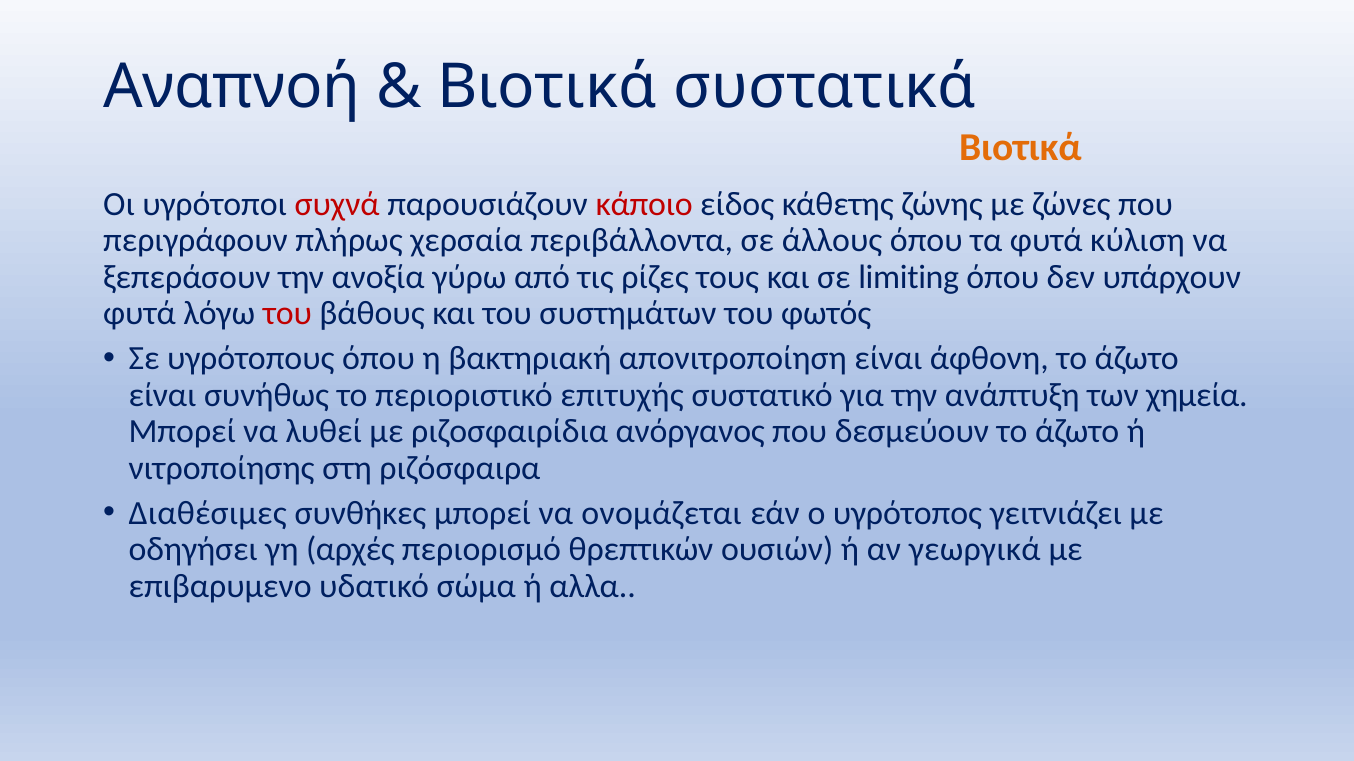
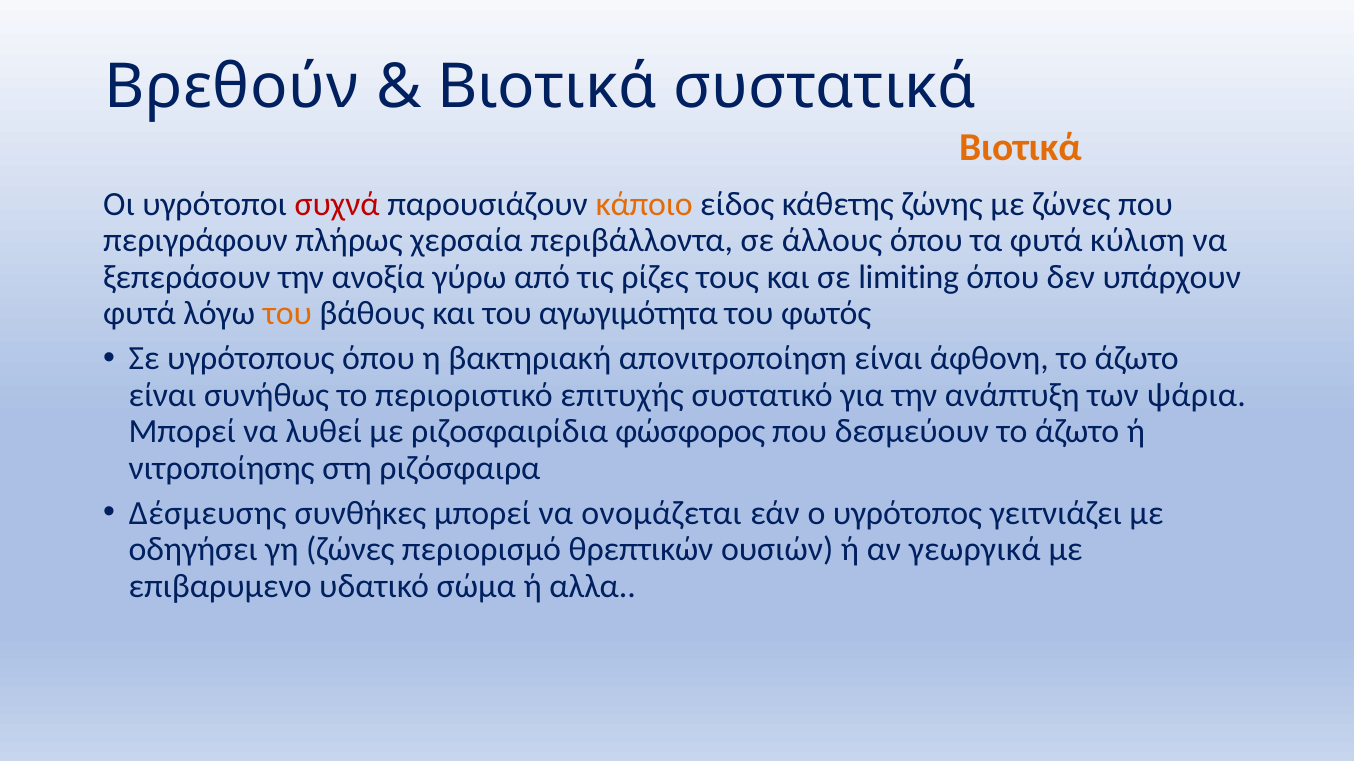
Αναπνοή: Αναπνοή -> Βρεθούν
κάποιο colour: red -> orange
του at (287, 314) colour: red -> orange
συστημάτων: συστημάτων -> αγωγιμότητα
χημεία: χημεία -> ψάρια
ανόργανος: ανόργανος -> φώσφορος
Διαθέσιμες: Διαθέσιμες -> Δέσμευσης
γη αρχές: αρχές -> ζώνες
